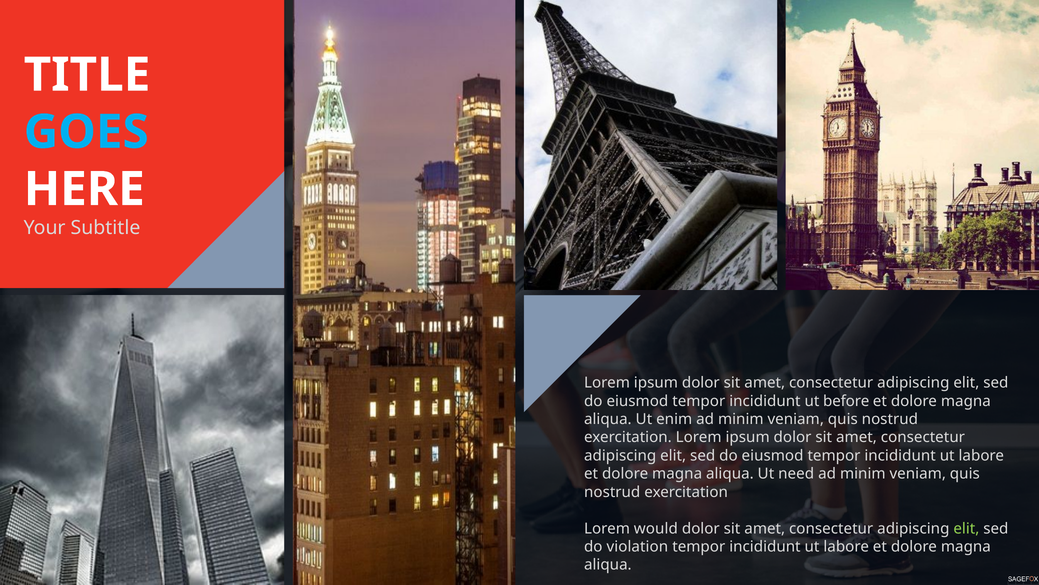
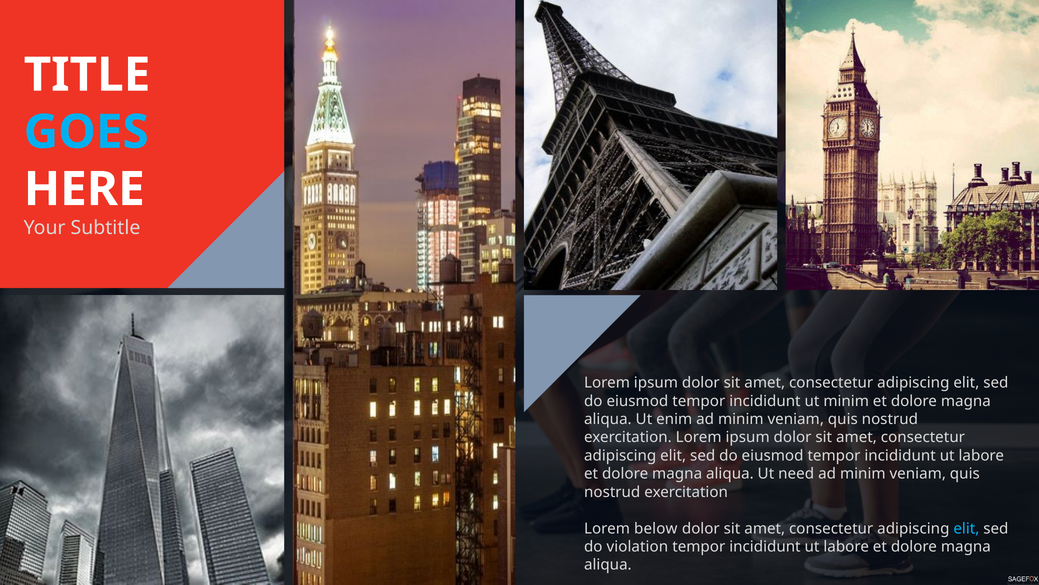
ut before: before -> minim
would: would -> below
elit at (966, 528) colour: light green -> light blue
